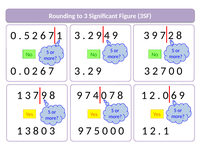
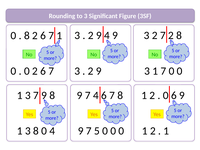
9 at (155, 35): 9 -> 2
5 at (27, 36): 5 -> 8
3 2: 2 -> 1
4 0: 0 -> 6
0 3: 3 -> 4
